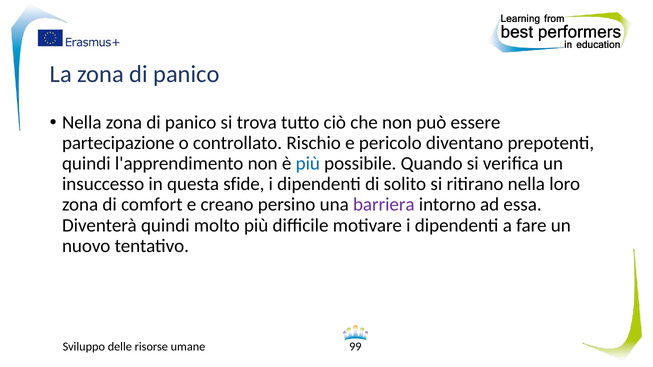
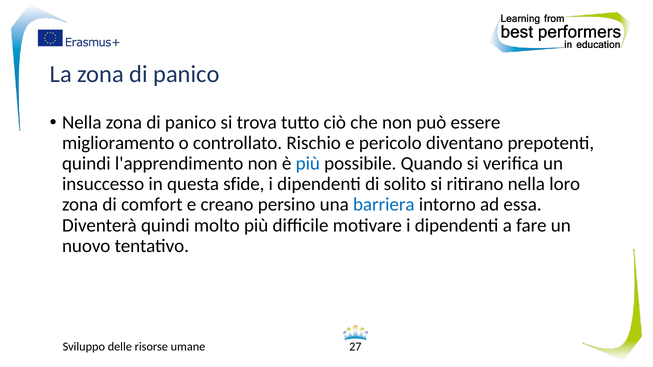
partecipazione: partecipazione -> miglioramento
barriera colour: purple -> blue
99: 99 -> 27
